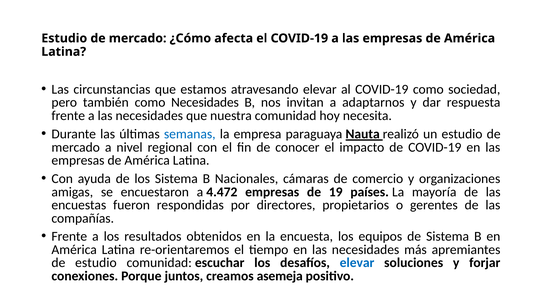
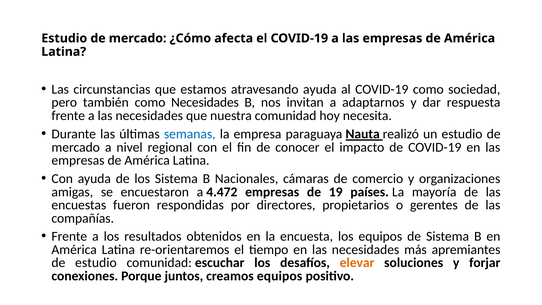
atravesando elevar: elevar -> ayuda
elevar at (357, 263) colour: blue -> orange
creamos asemeja: asemeja -> equipos
